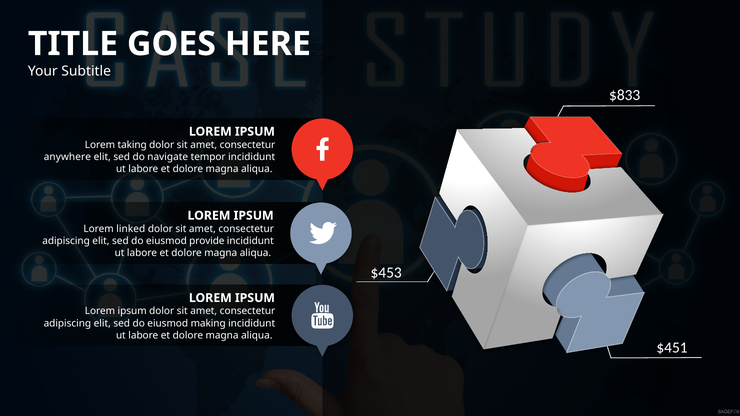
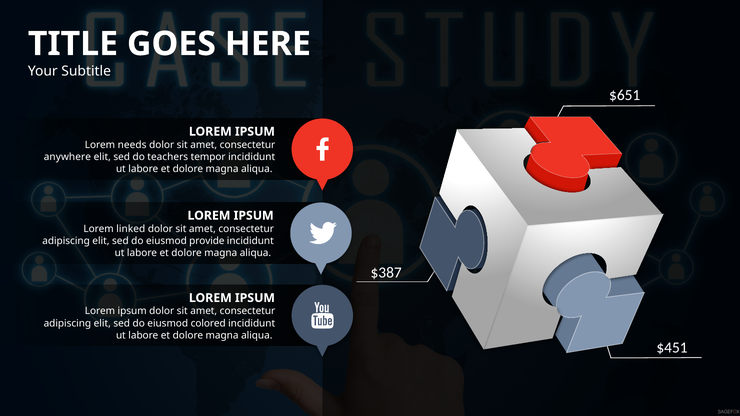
$833: $833 -> $651
taking: taking -> needs
navigate: navigate -> teachers
$453: $453 -> $387
making: making -> colored
